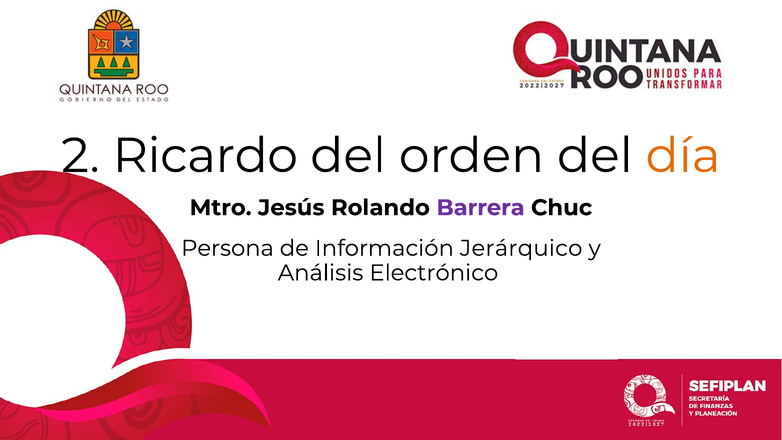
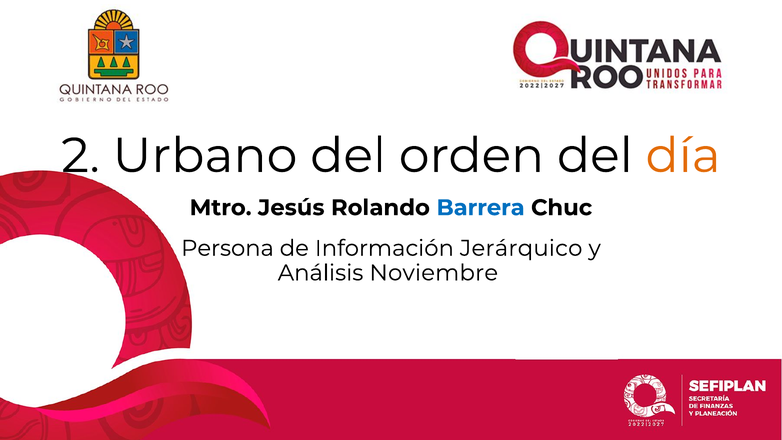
Ricardo: Ricardo -> Urbano
Barrera colour: purple -> blue
Electrónico: Electrónico -> Noviembre
